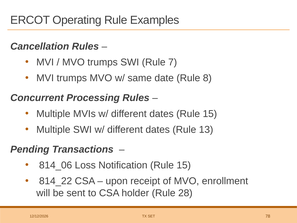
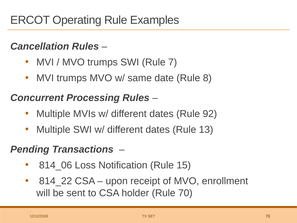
dates Rule 15: 15 -> 92
28: 28 -> 70
